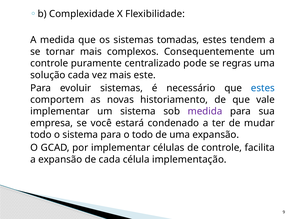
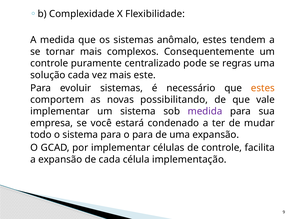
tomadas: tomadas -> anômalo
estes at (263, 88) colour: blue -> orange
historiamento: historiamento -> possibilitando
o todo: todo -> para
